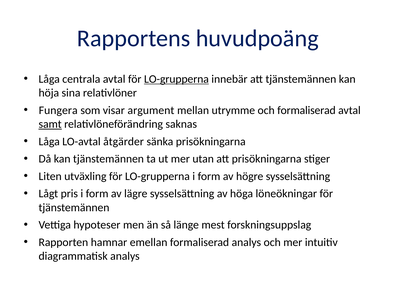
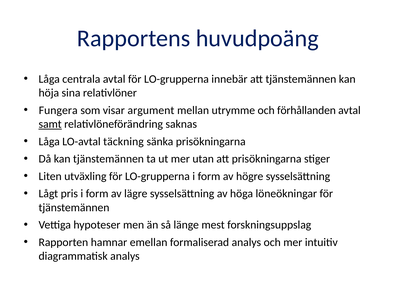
LO-grupperna at (176, 79) underline: present -> none
och formaliserad: formaliserad -> förhållanden
åtgärder: åtgärder -> täckning
